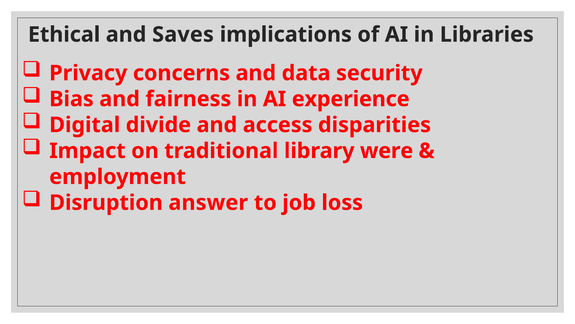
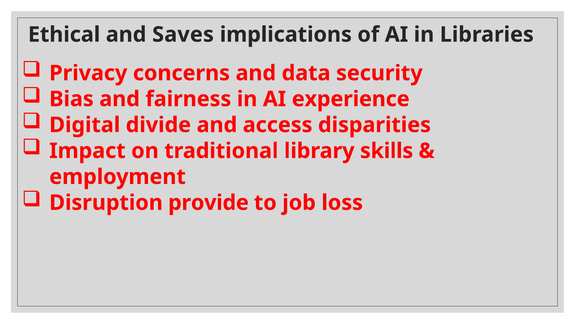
were: were -> skills
answer: answer -> provide
